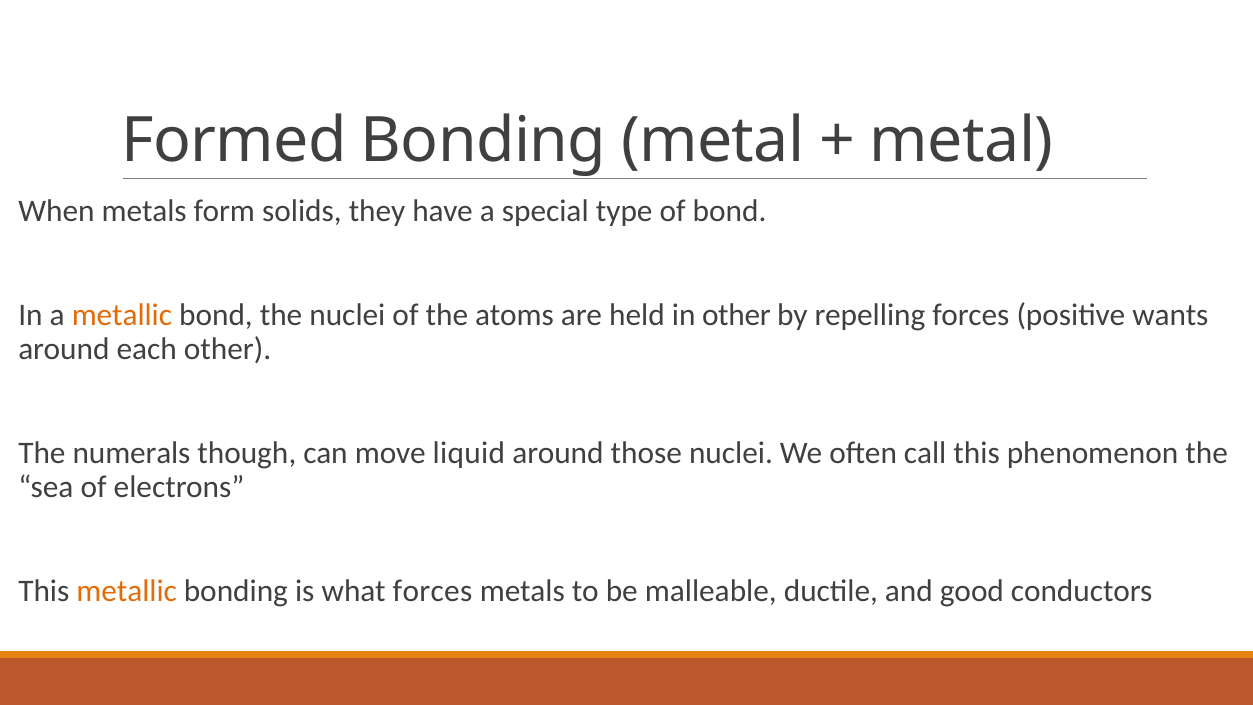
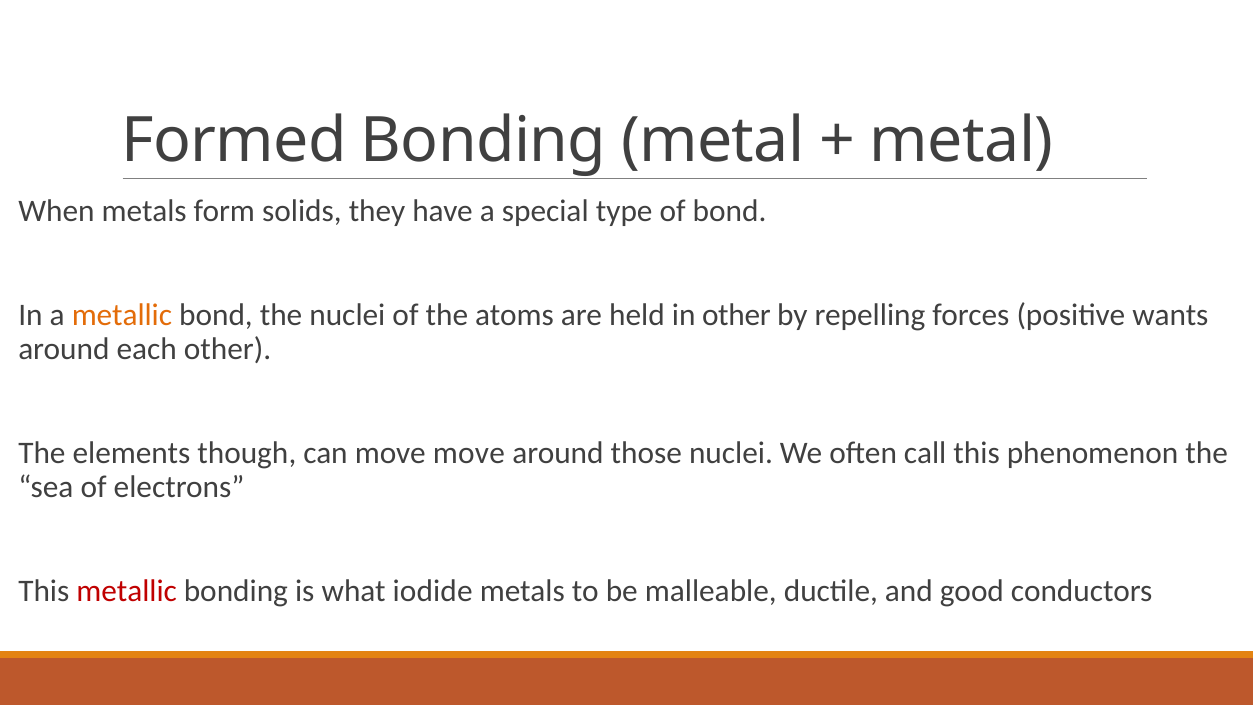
numerals: numerals -> elements
move liquid: liquid -> move
metallic at (127, 591) colour: orange -> red
what forces: forces -> iodide
